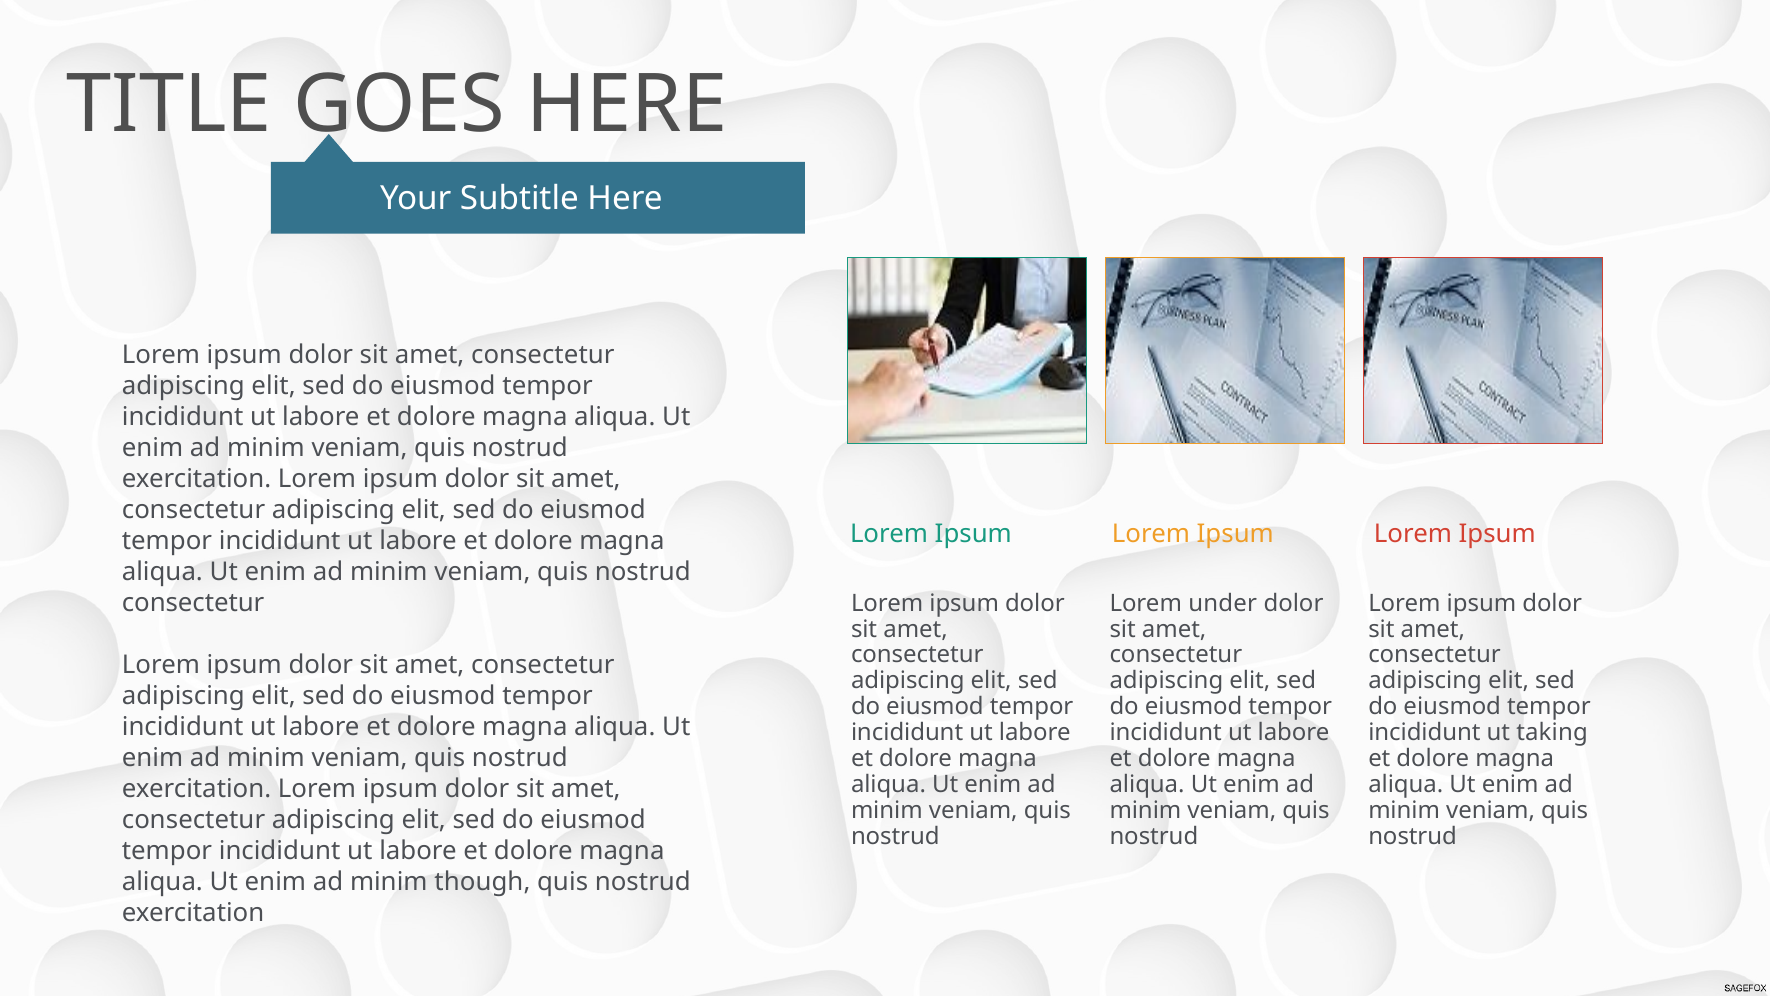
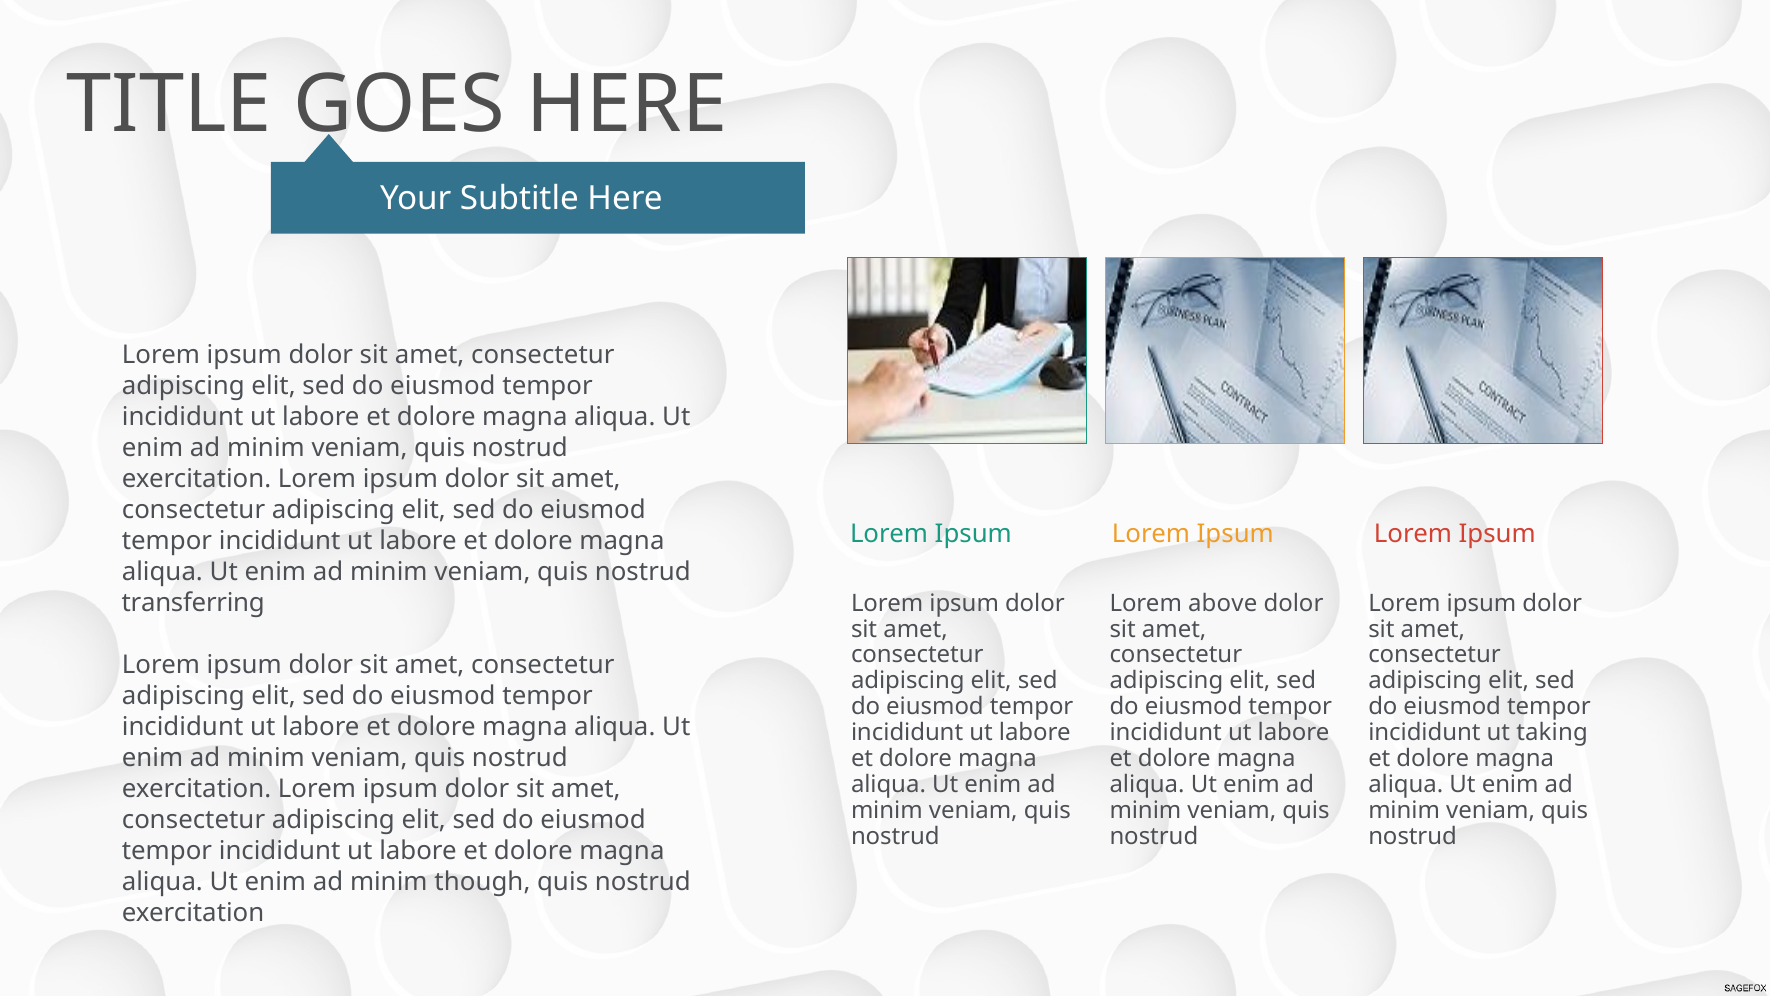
consectetur at (193, 603): consectetur -> transferring
under: under -> above
